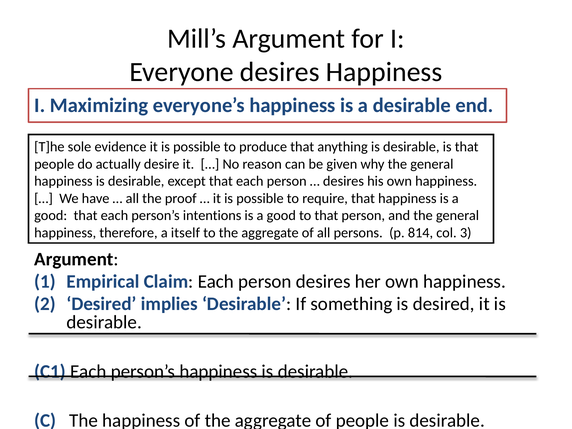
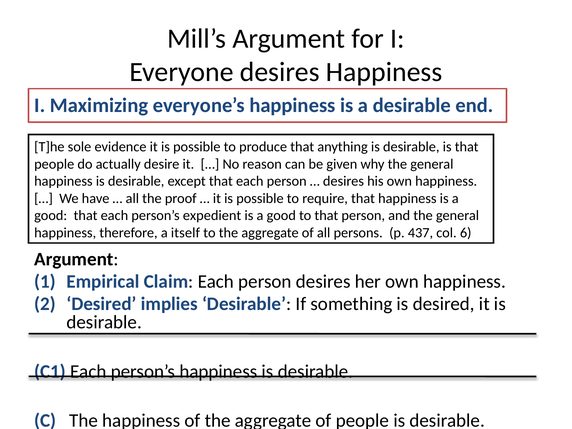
intentions: intentions -> expedient
814: 814 -> 437
3: 3 -> 6
